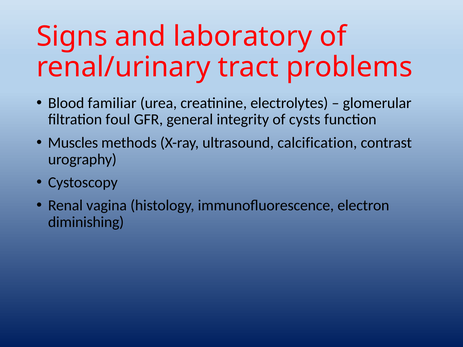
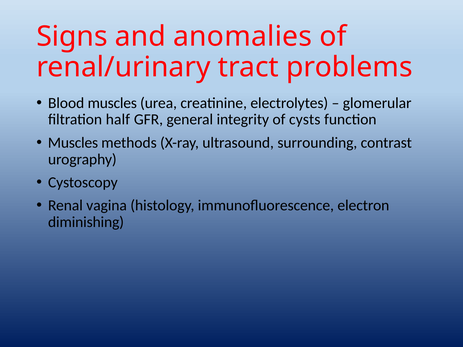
laboratory: laboratory -> anomalies
Blood familiar: familiar -> muscles
foul: foul -> half
calcification: calcification -> surrounding
